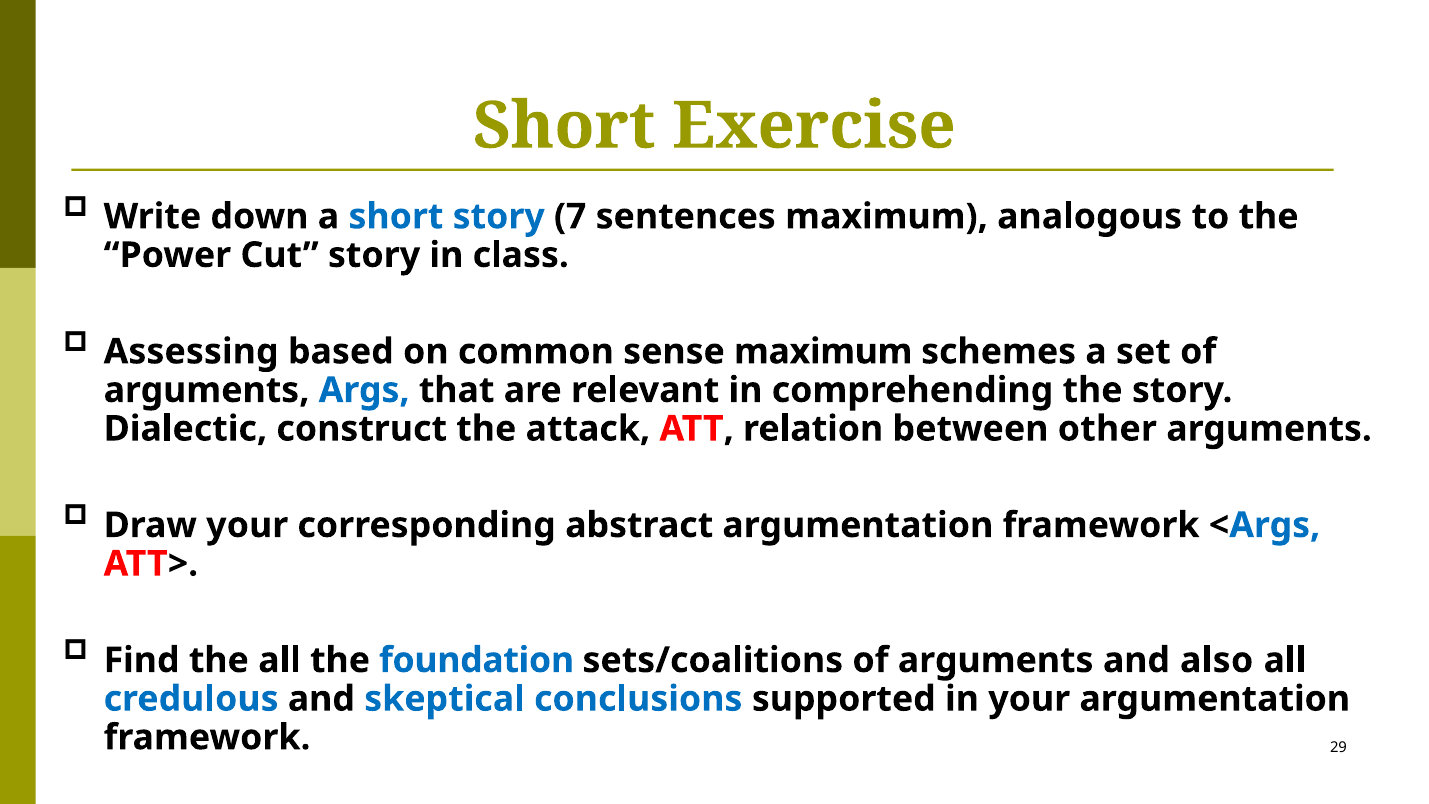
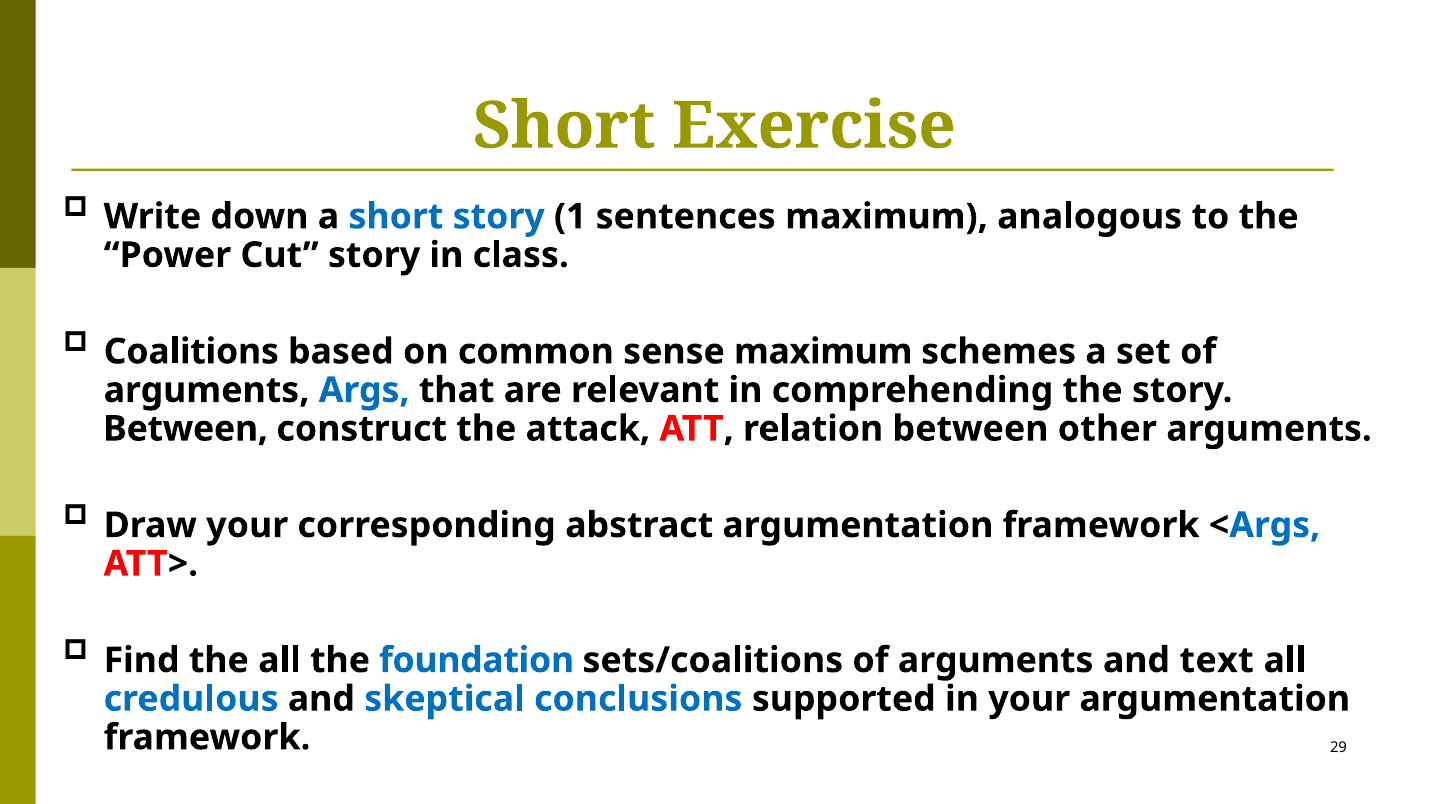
7: 7 -> 1
Assessing: Assessing -> Coalitions
Dialectic at (185, 429): Dialectic -> Between
also: also -> text
